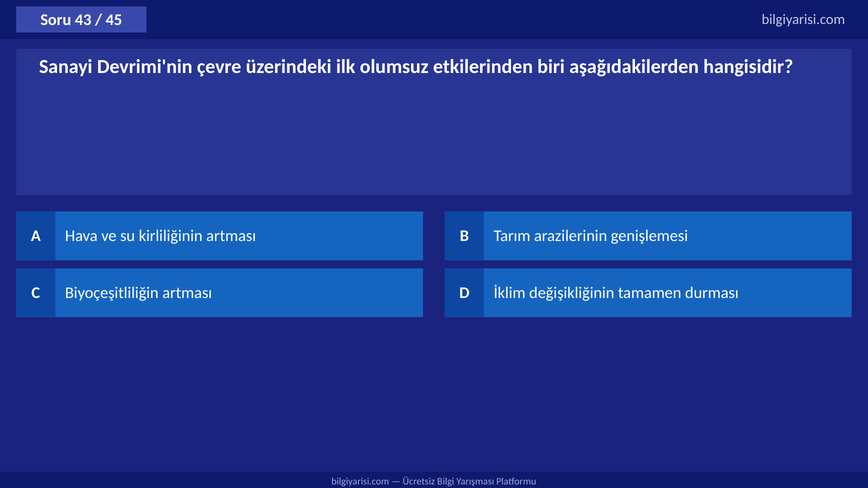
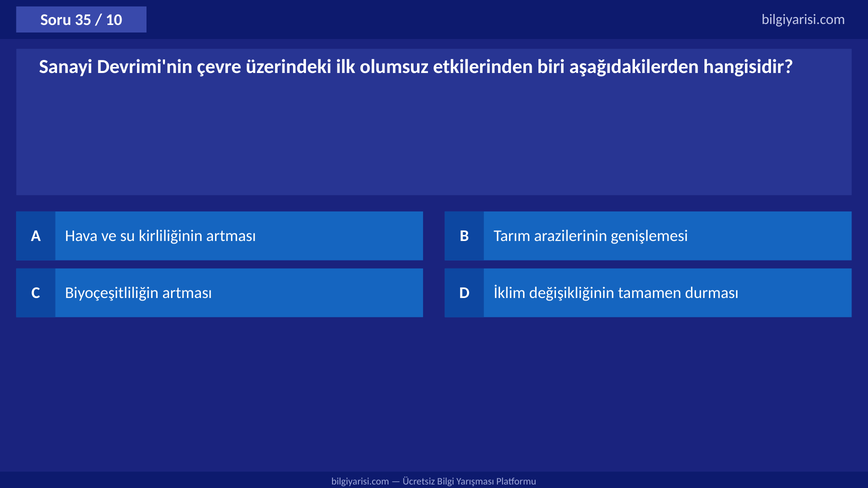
43: 43 -> 35
45: 45 -> 10
